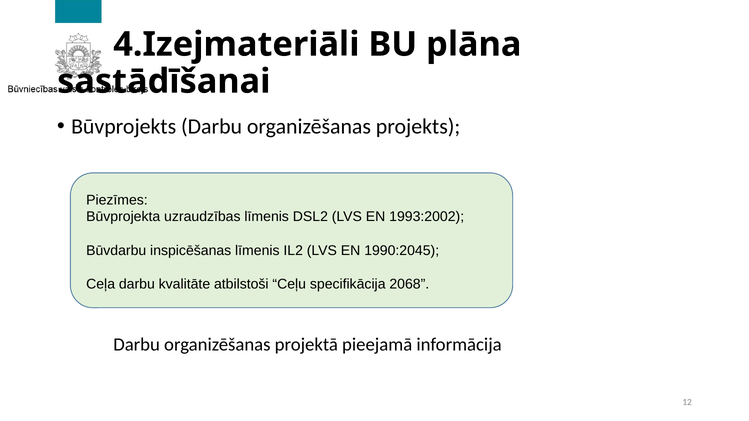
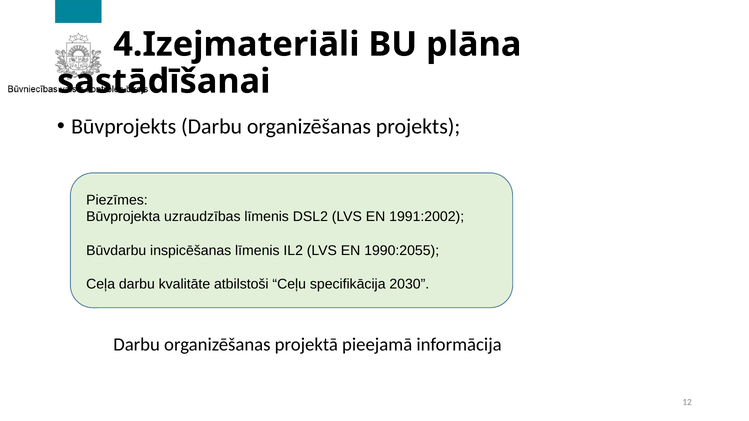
1993:2002: 1993:2002 -> 1991:2002
1990:2045: 1990:2045 -> 1990:2055
2068: 2068 -> 2030
